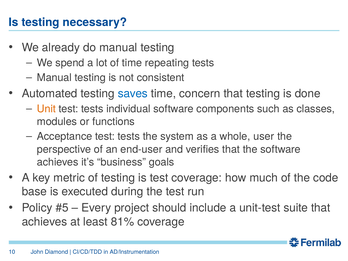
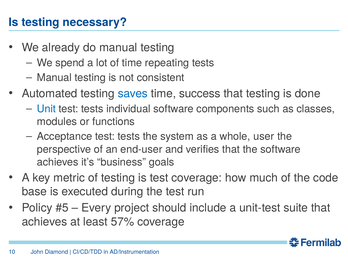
concern: concern -> success
Unit colour: orange -> blue
81%: 81% -> 57%
